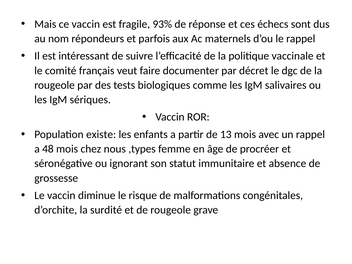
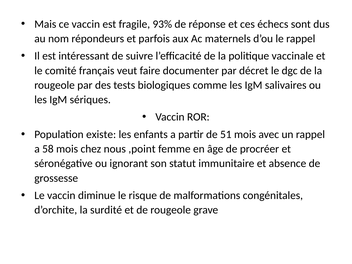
13: 13 -> 51
48: 48 -> 58
,types: ,types -> ,point
